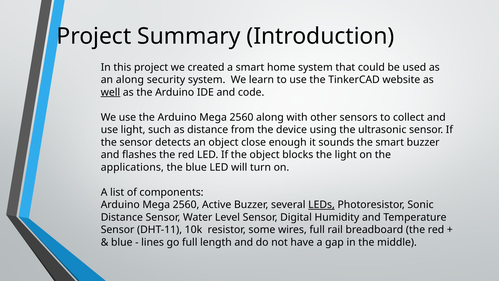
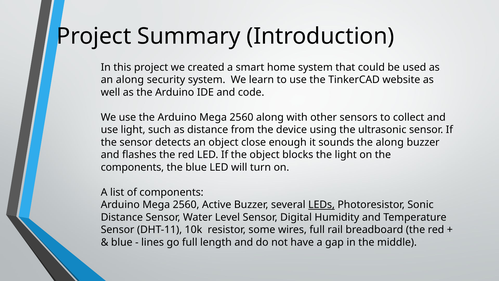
well underline: present -> none
the smart: smart -> along
applications at (132, 167): applications -> components
